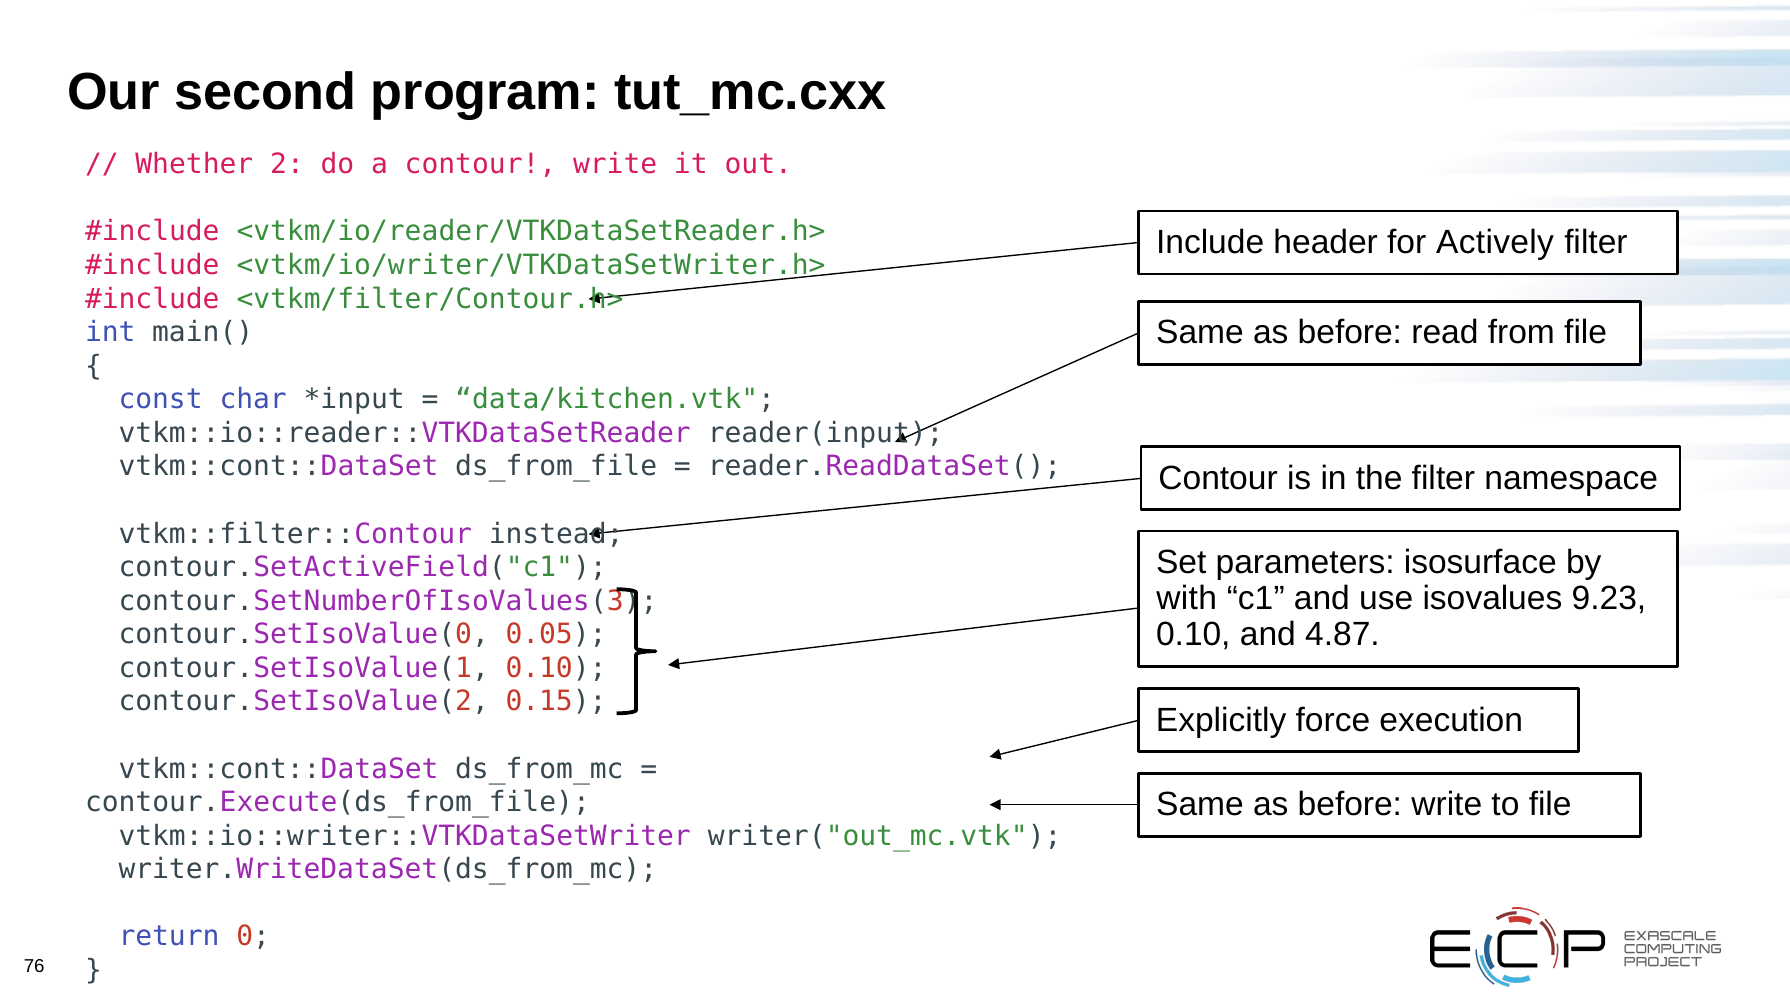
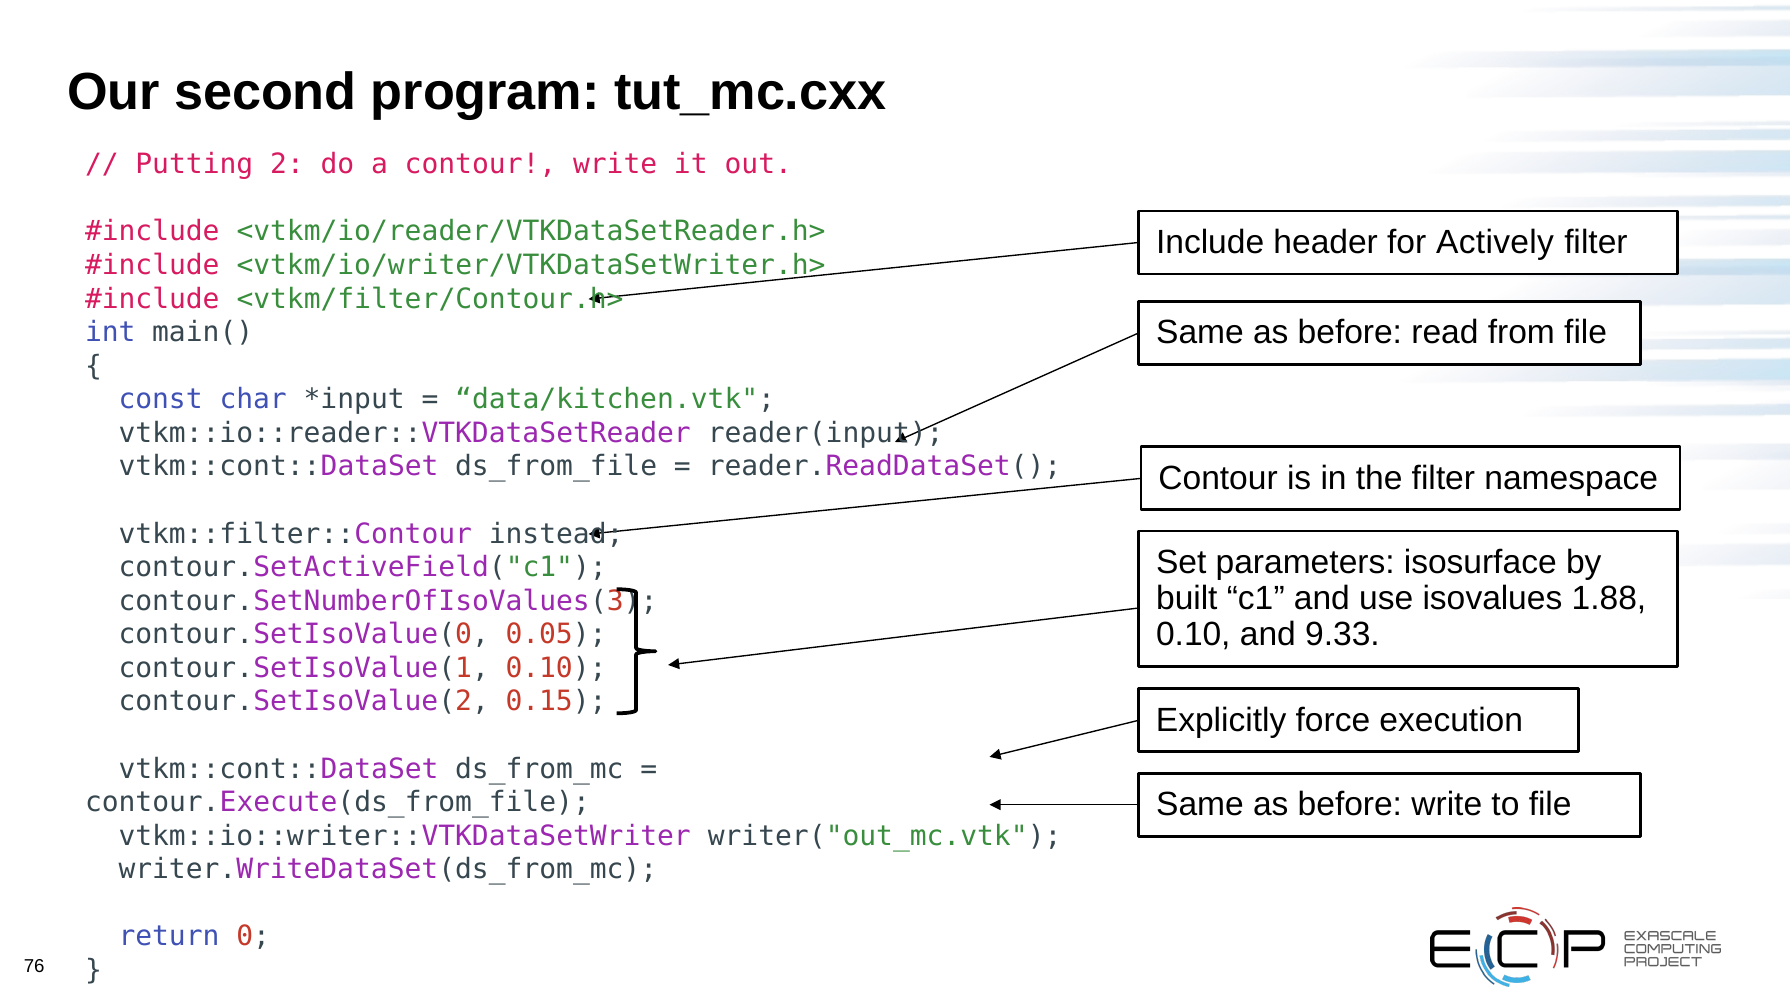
Whether: Whether -> Putting
with: with -> built
9.23: 9.23 -> 1.88
4.87: 4.87 -> 9.33
